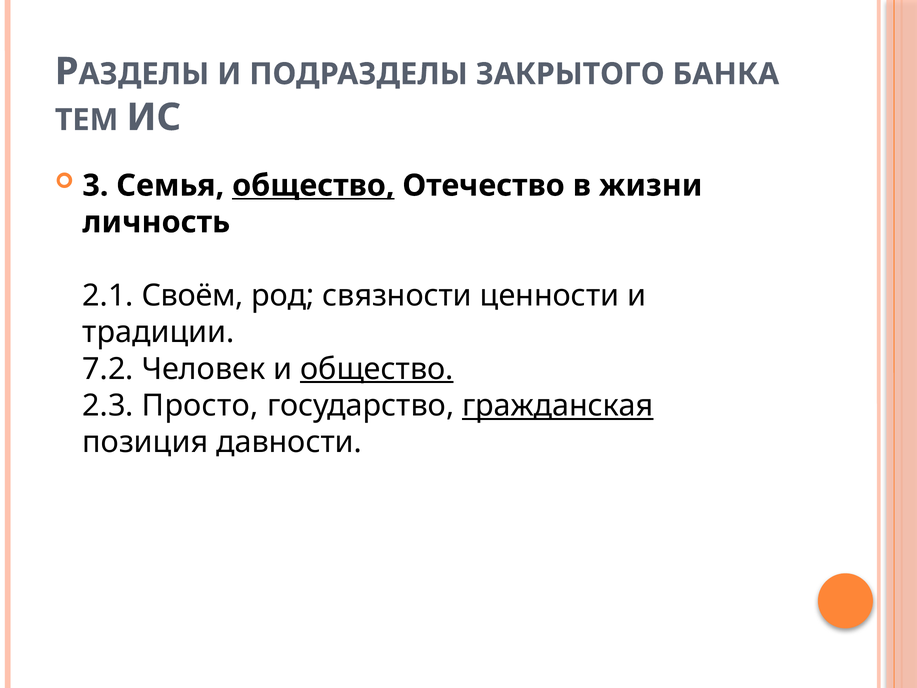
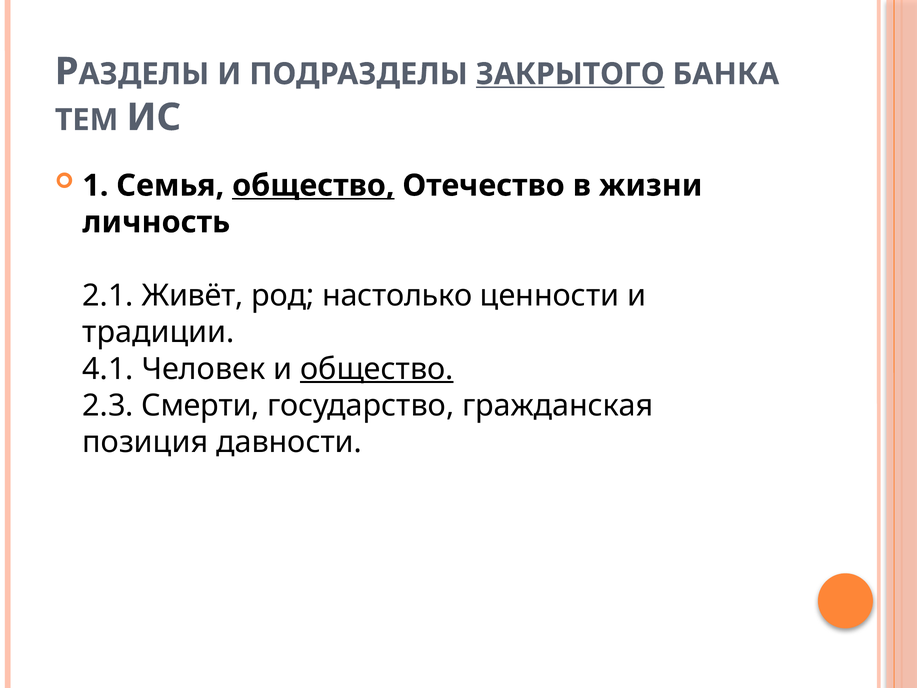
ЗАКРЫТОГО underline: none -> present
3: 3 -> 1
Своём: Своём -> Живёт
связности: связности -> настолько
7.2: 7.2 -> 4.1
Просто: Просто -> Смерти
гражданская underline: present -> none
